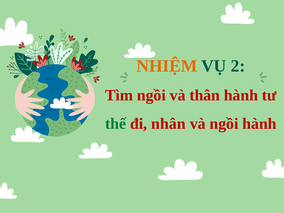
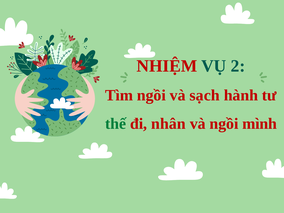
NHIỆM colour: orange -> red
thân: thân -> sạch
ngồi hành: hành -> mình
